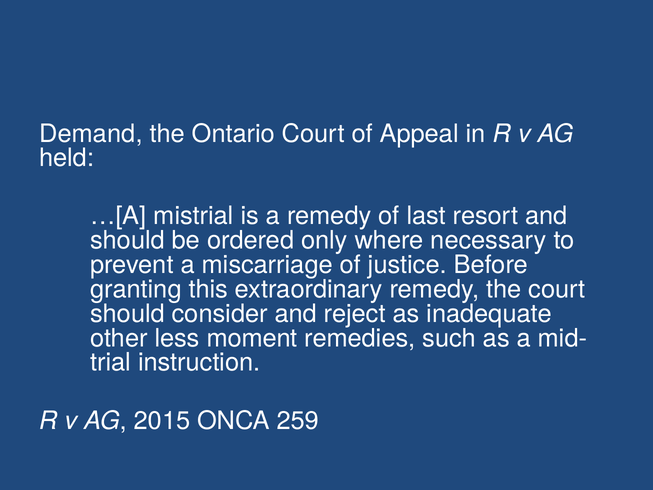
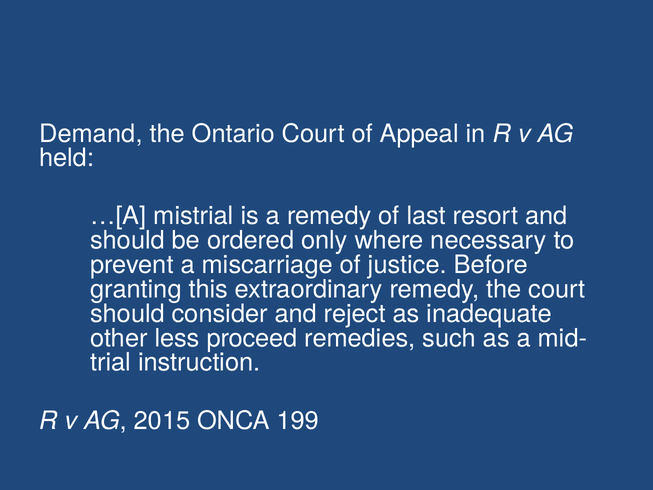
moment: moment -> proceed
259: 259 -> 199
